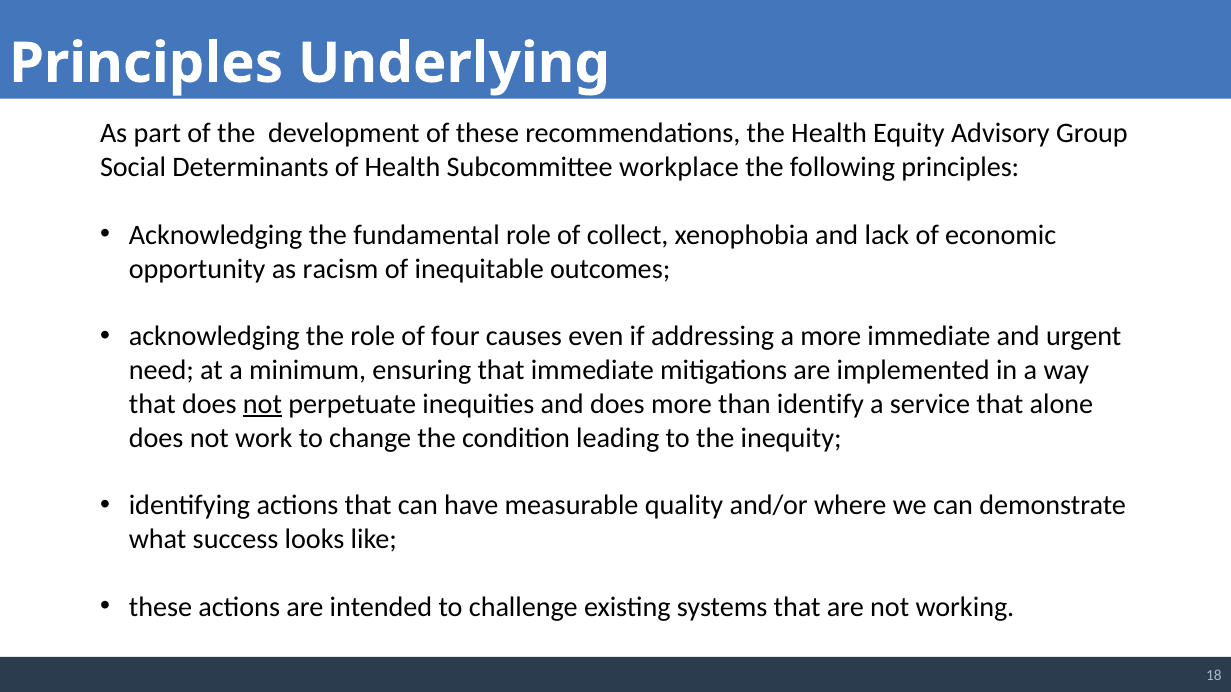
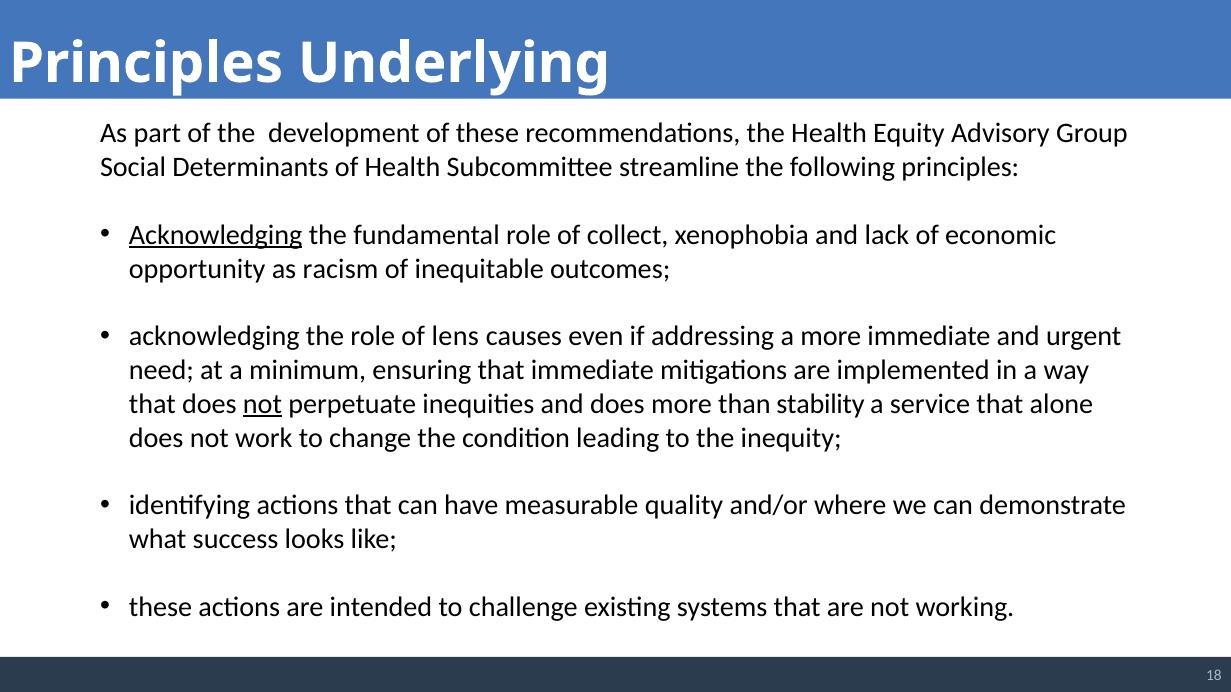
workplace: workplace -> streamline
Acknowledging at (216, 235) underline: none -> present
four: four -> lens
identify: identify -> stability
